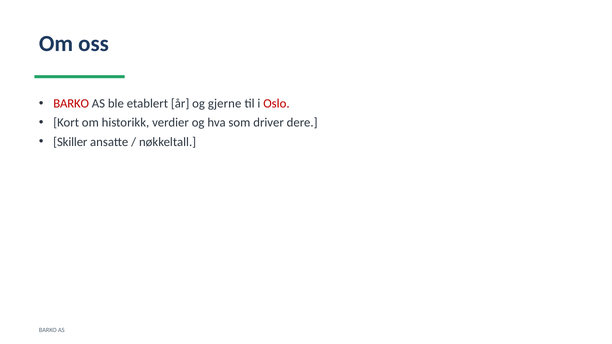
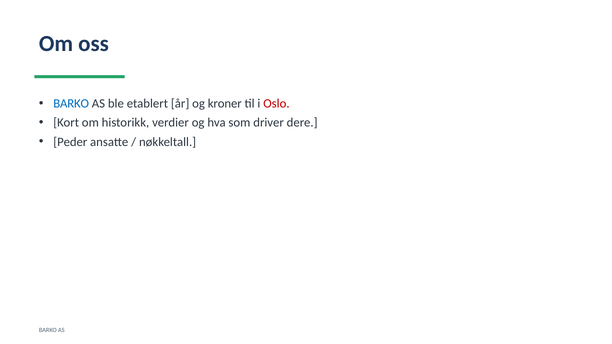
BARKO at (71, 104) colour: red -> blue
gjerne: gjerne -> kroner
Skiller: Skiller -> Peder
